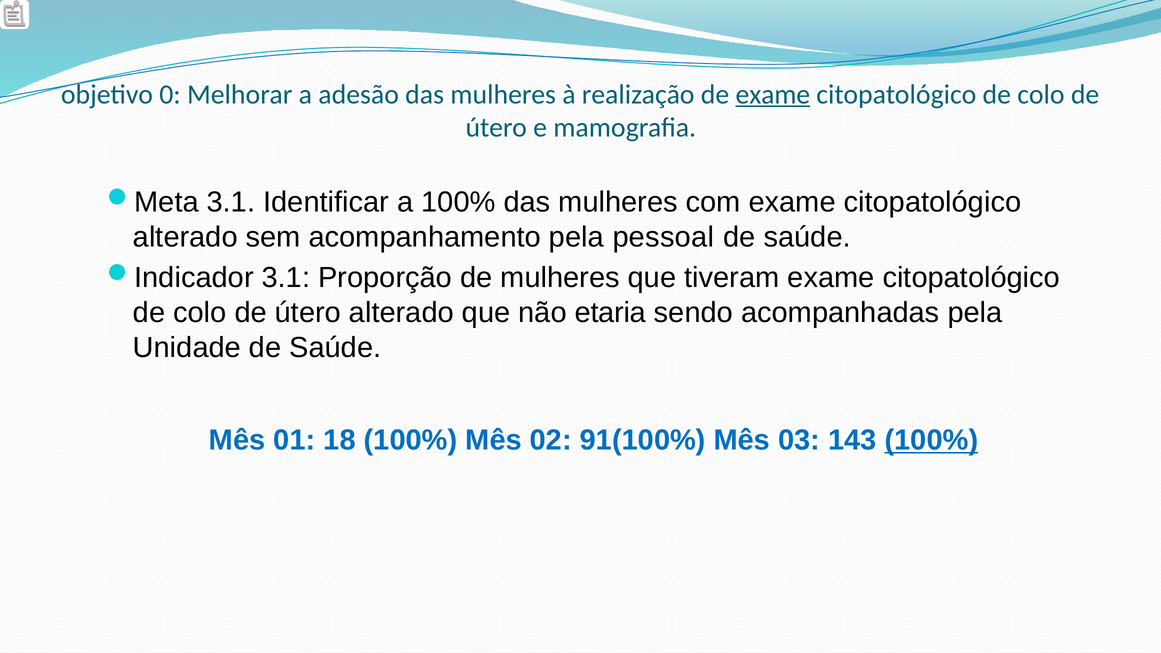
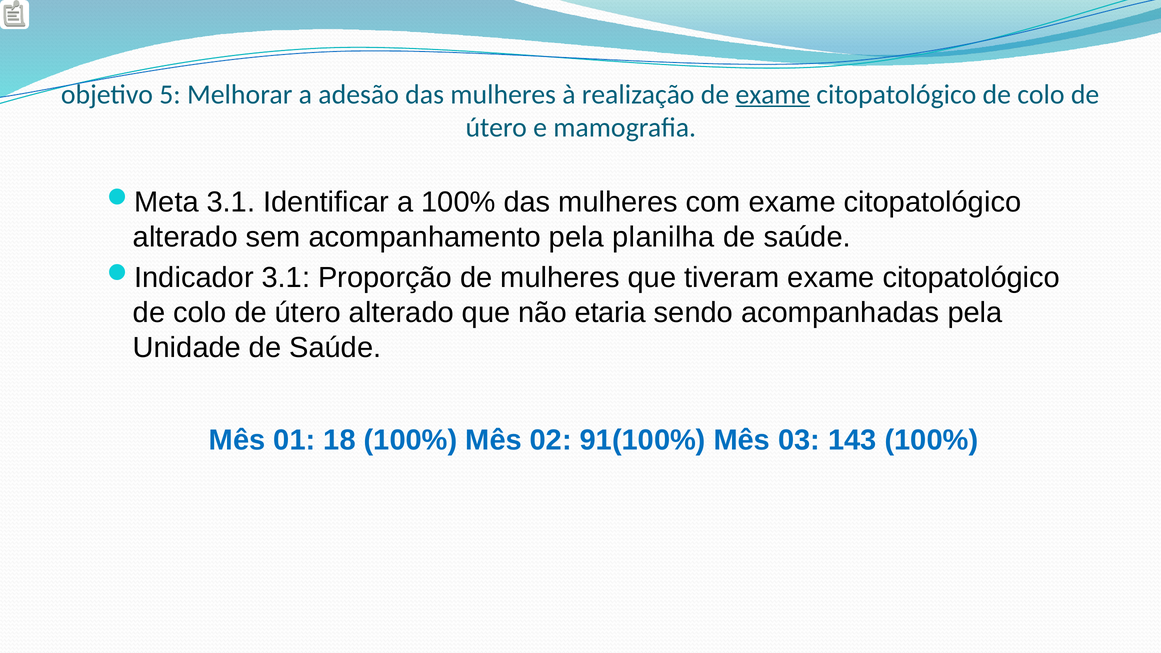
0: 0 -> 5
pessoal: pessoal -> planilha
100% at (931, 440) underline: present -> none
